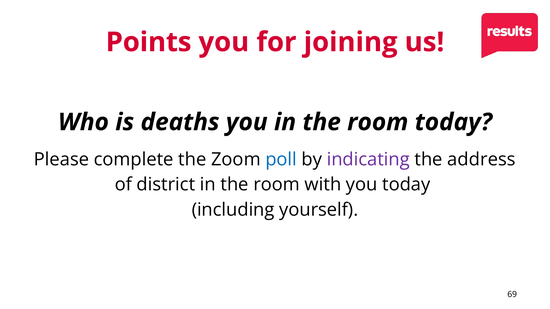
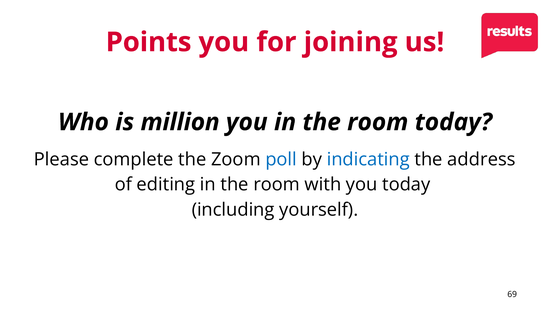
deaths: deaths -> million
indicating colour: purple -> blue
district: district -> editing
